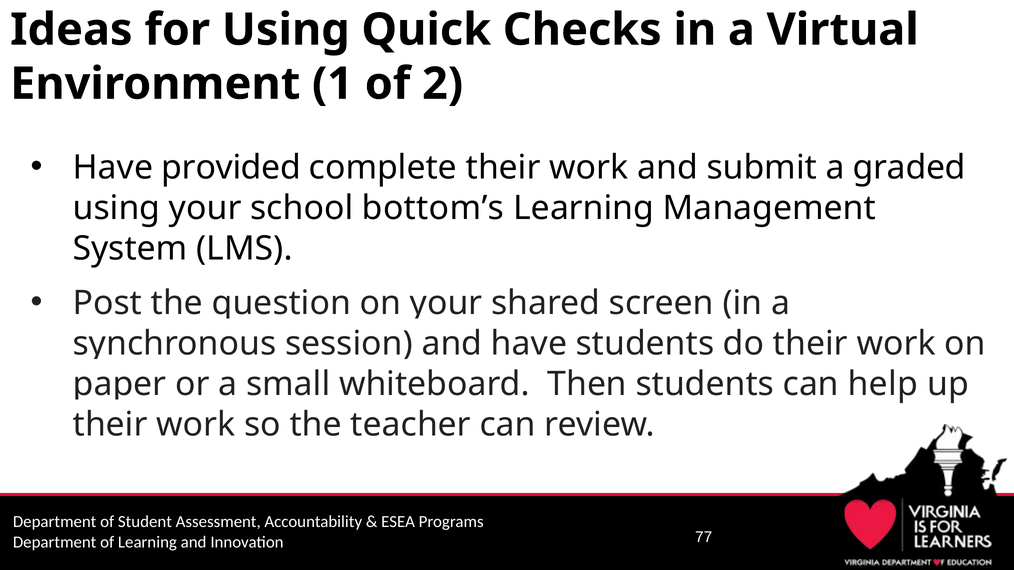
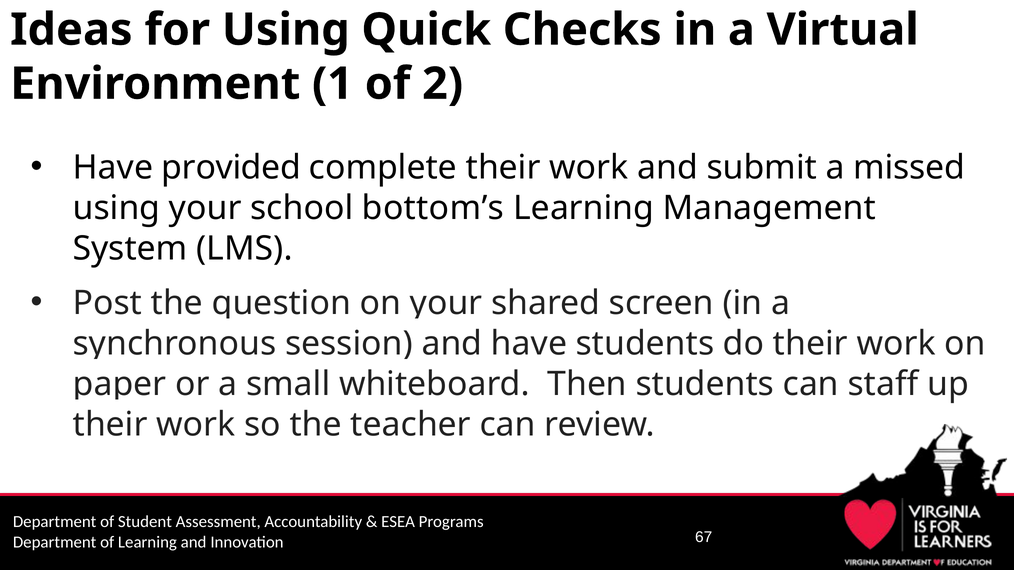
graded: graded -> missed
help: help -> staff
77: 77 -> 67
